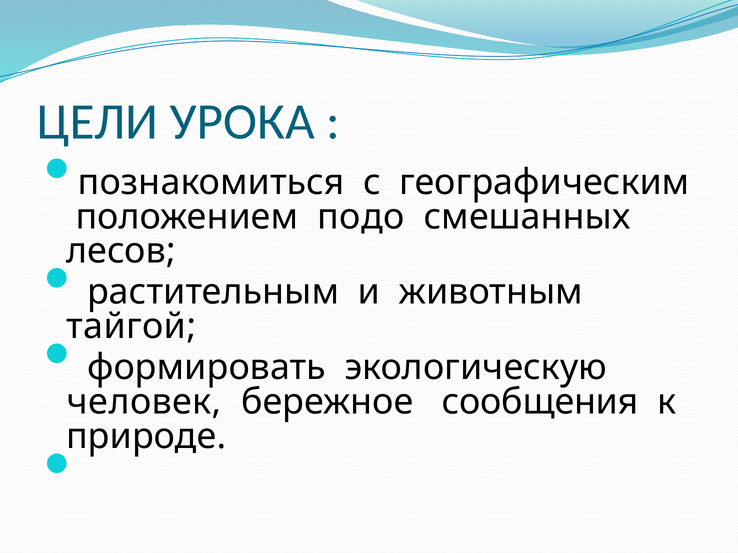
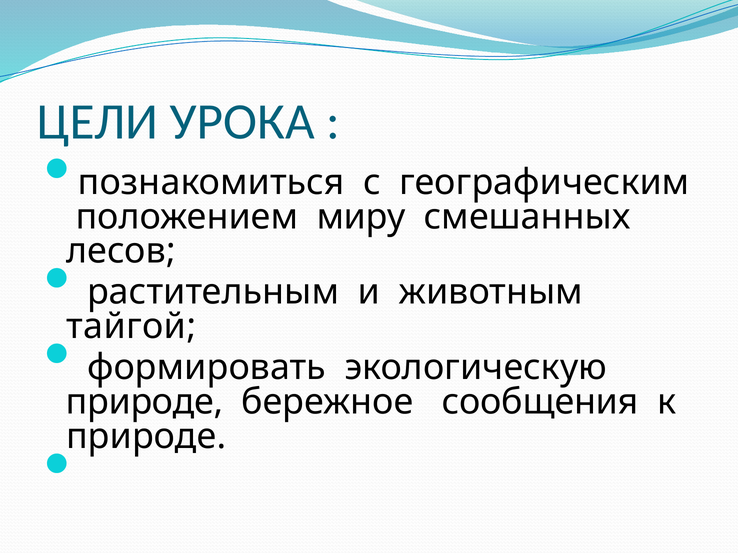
подо: подо -> миру
человек at (144, 402): человек -> природе
